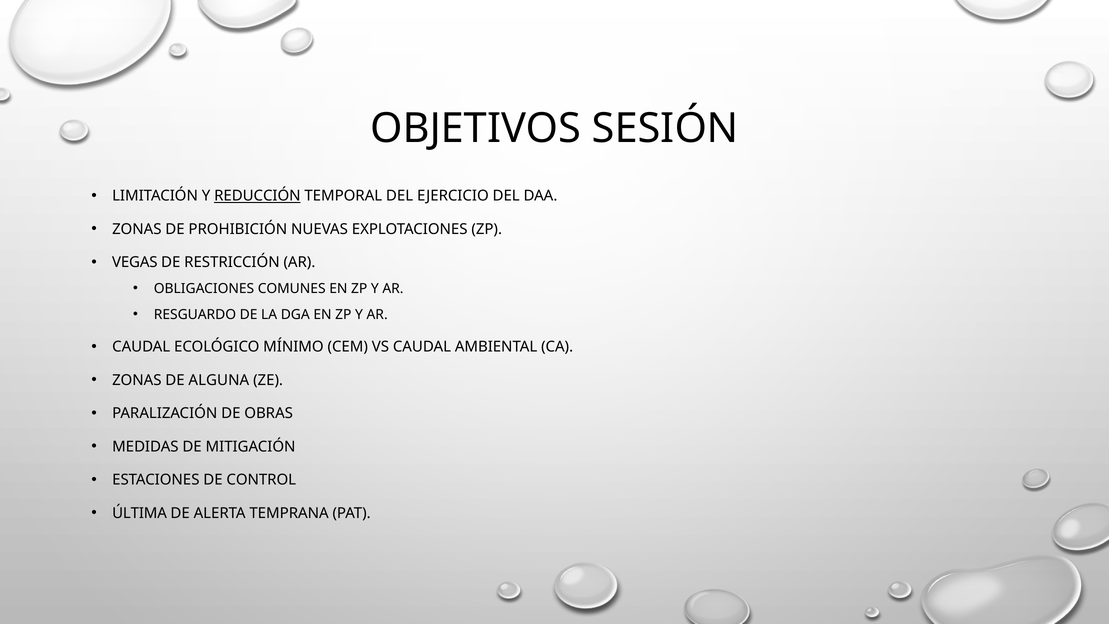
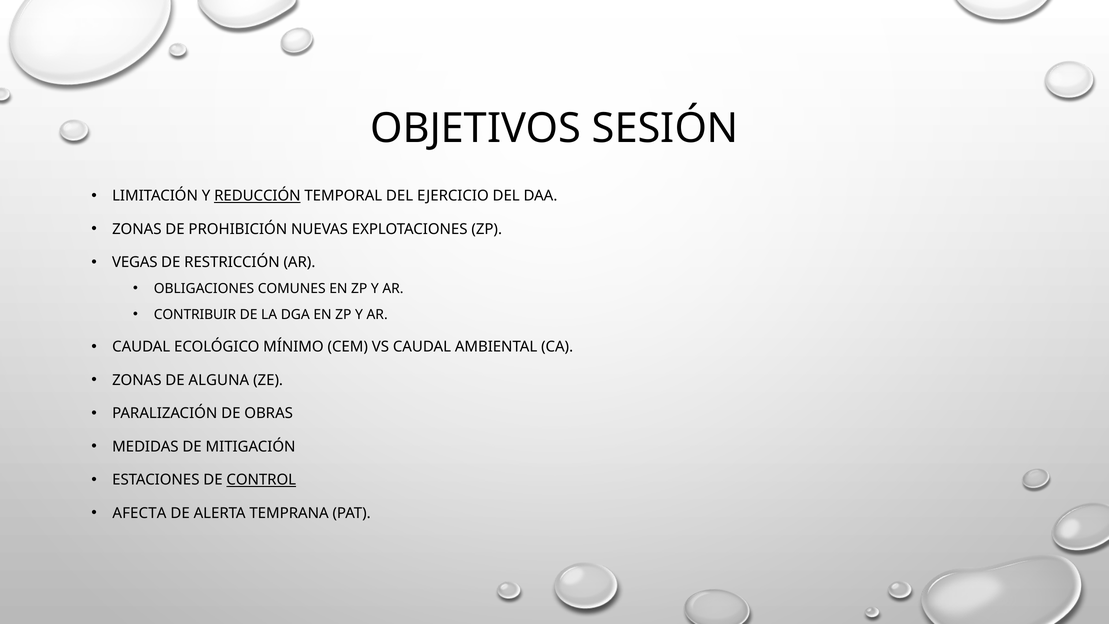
RESGUARDO: RESGUARDO -> CONTRIBUIR
CONTROL underline: none -> present
ÚLTIMA: ÚLTIMA -> AFECTA
